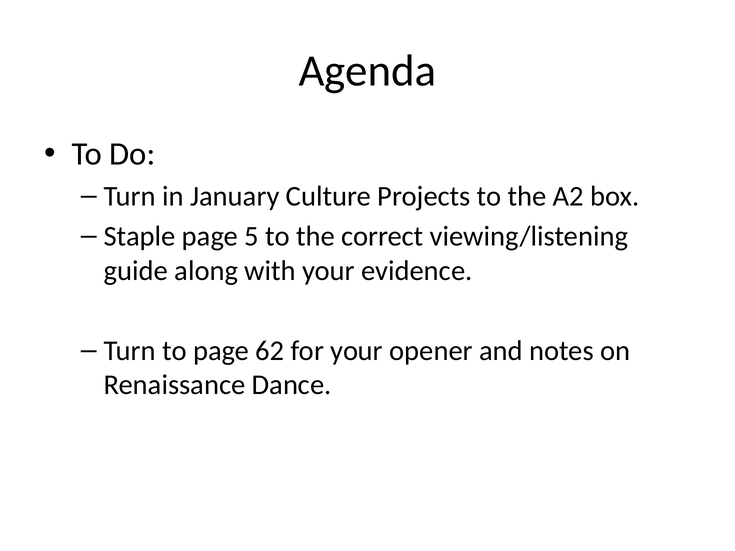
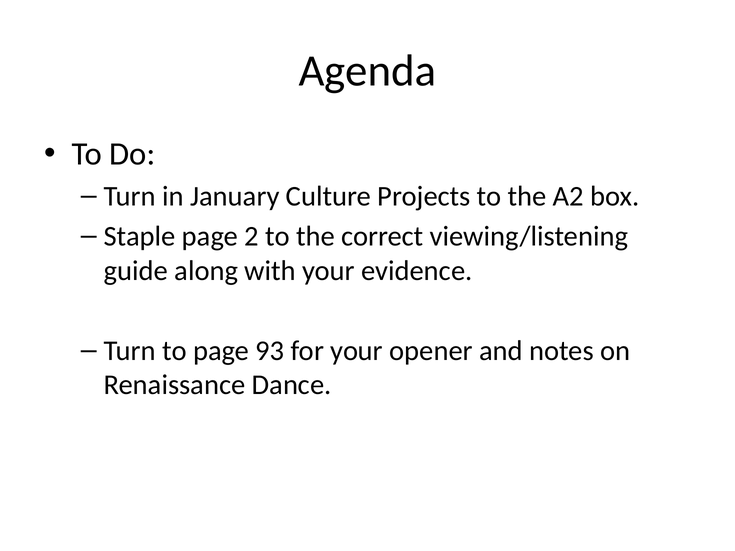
5: 5 -> 2
62: 62 -> 93
